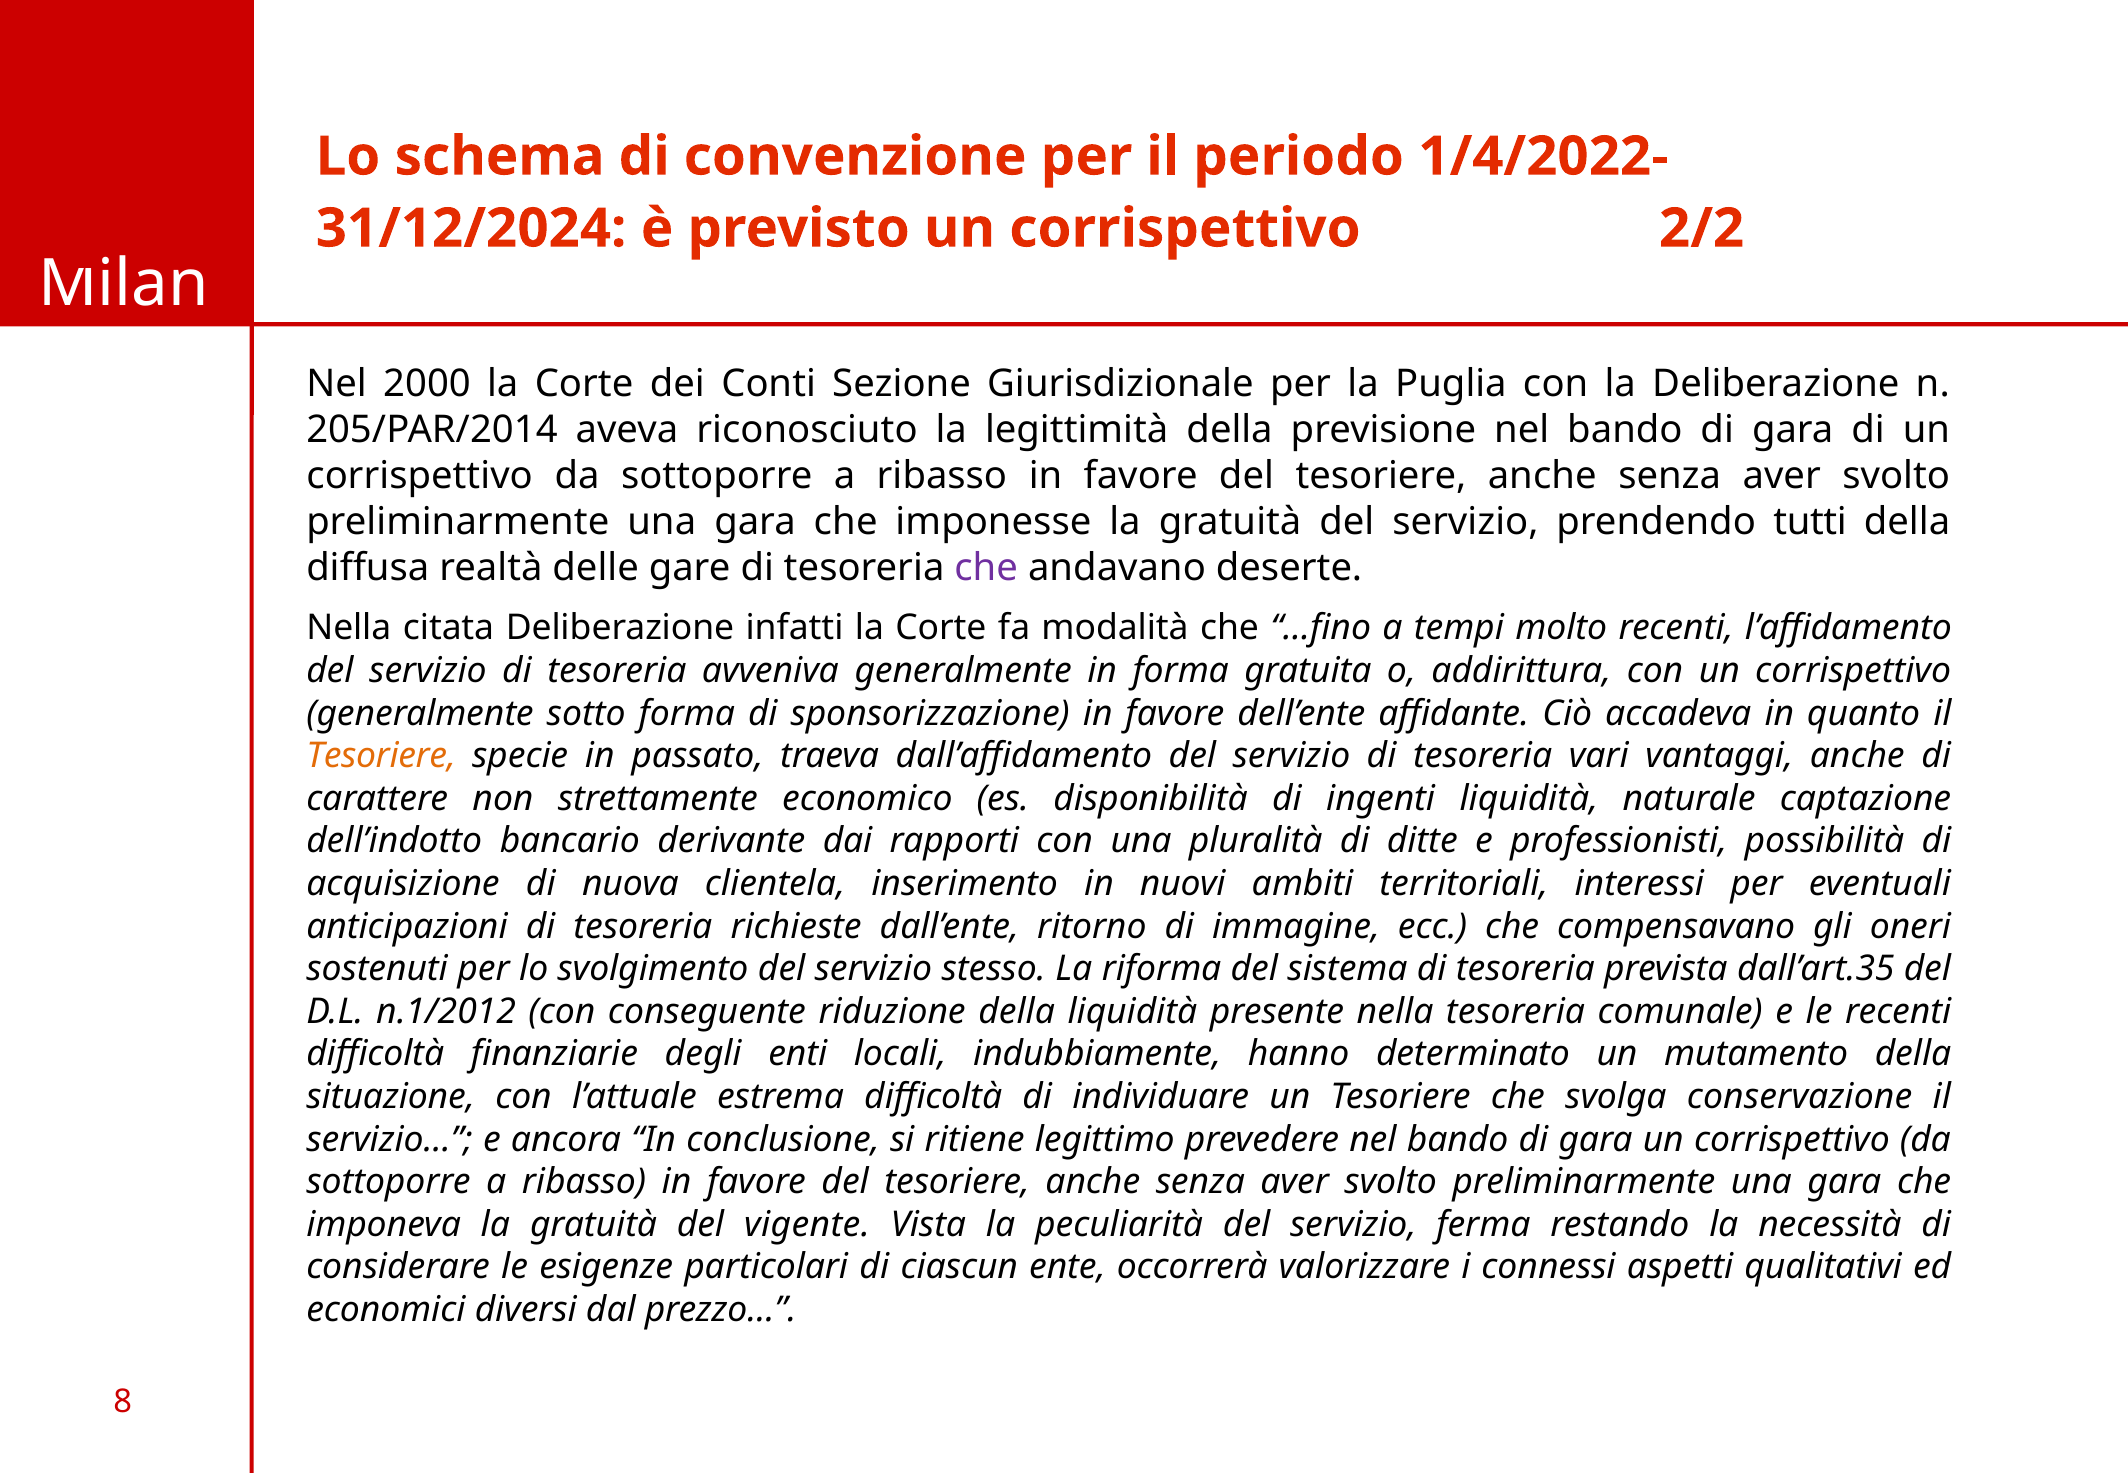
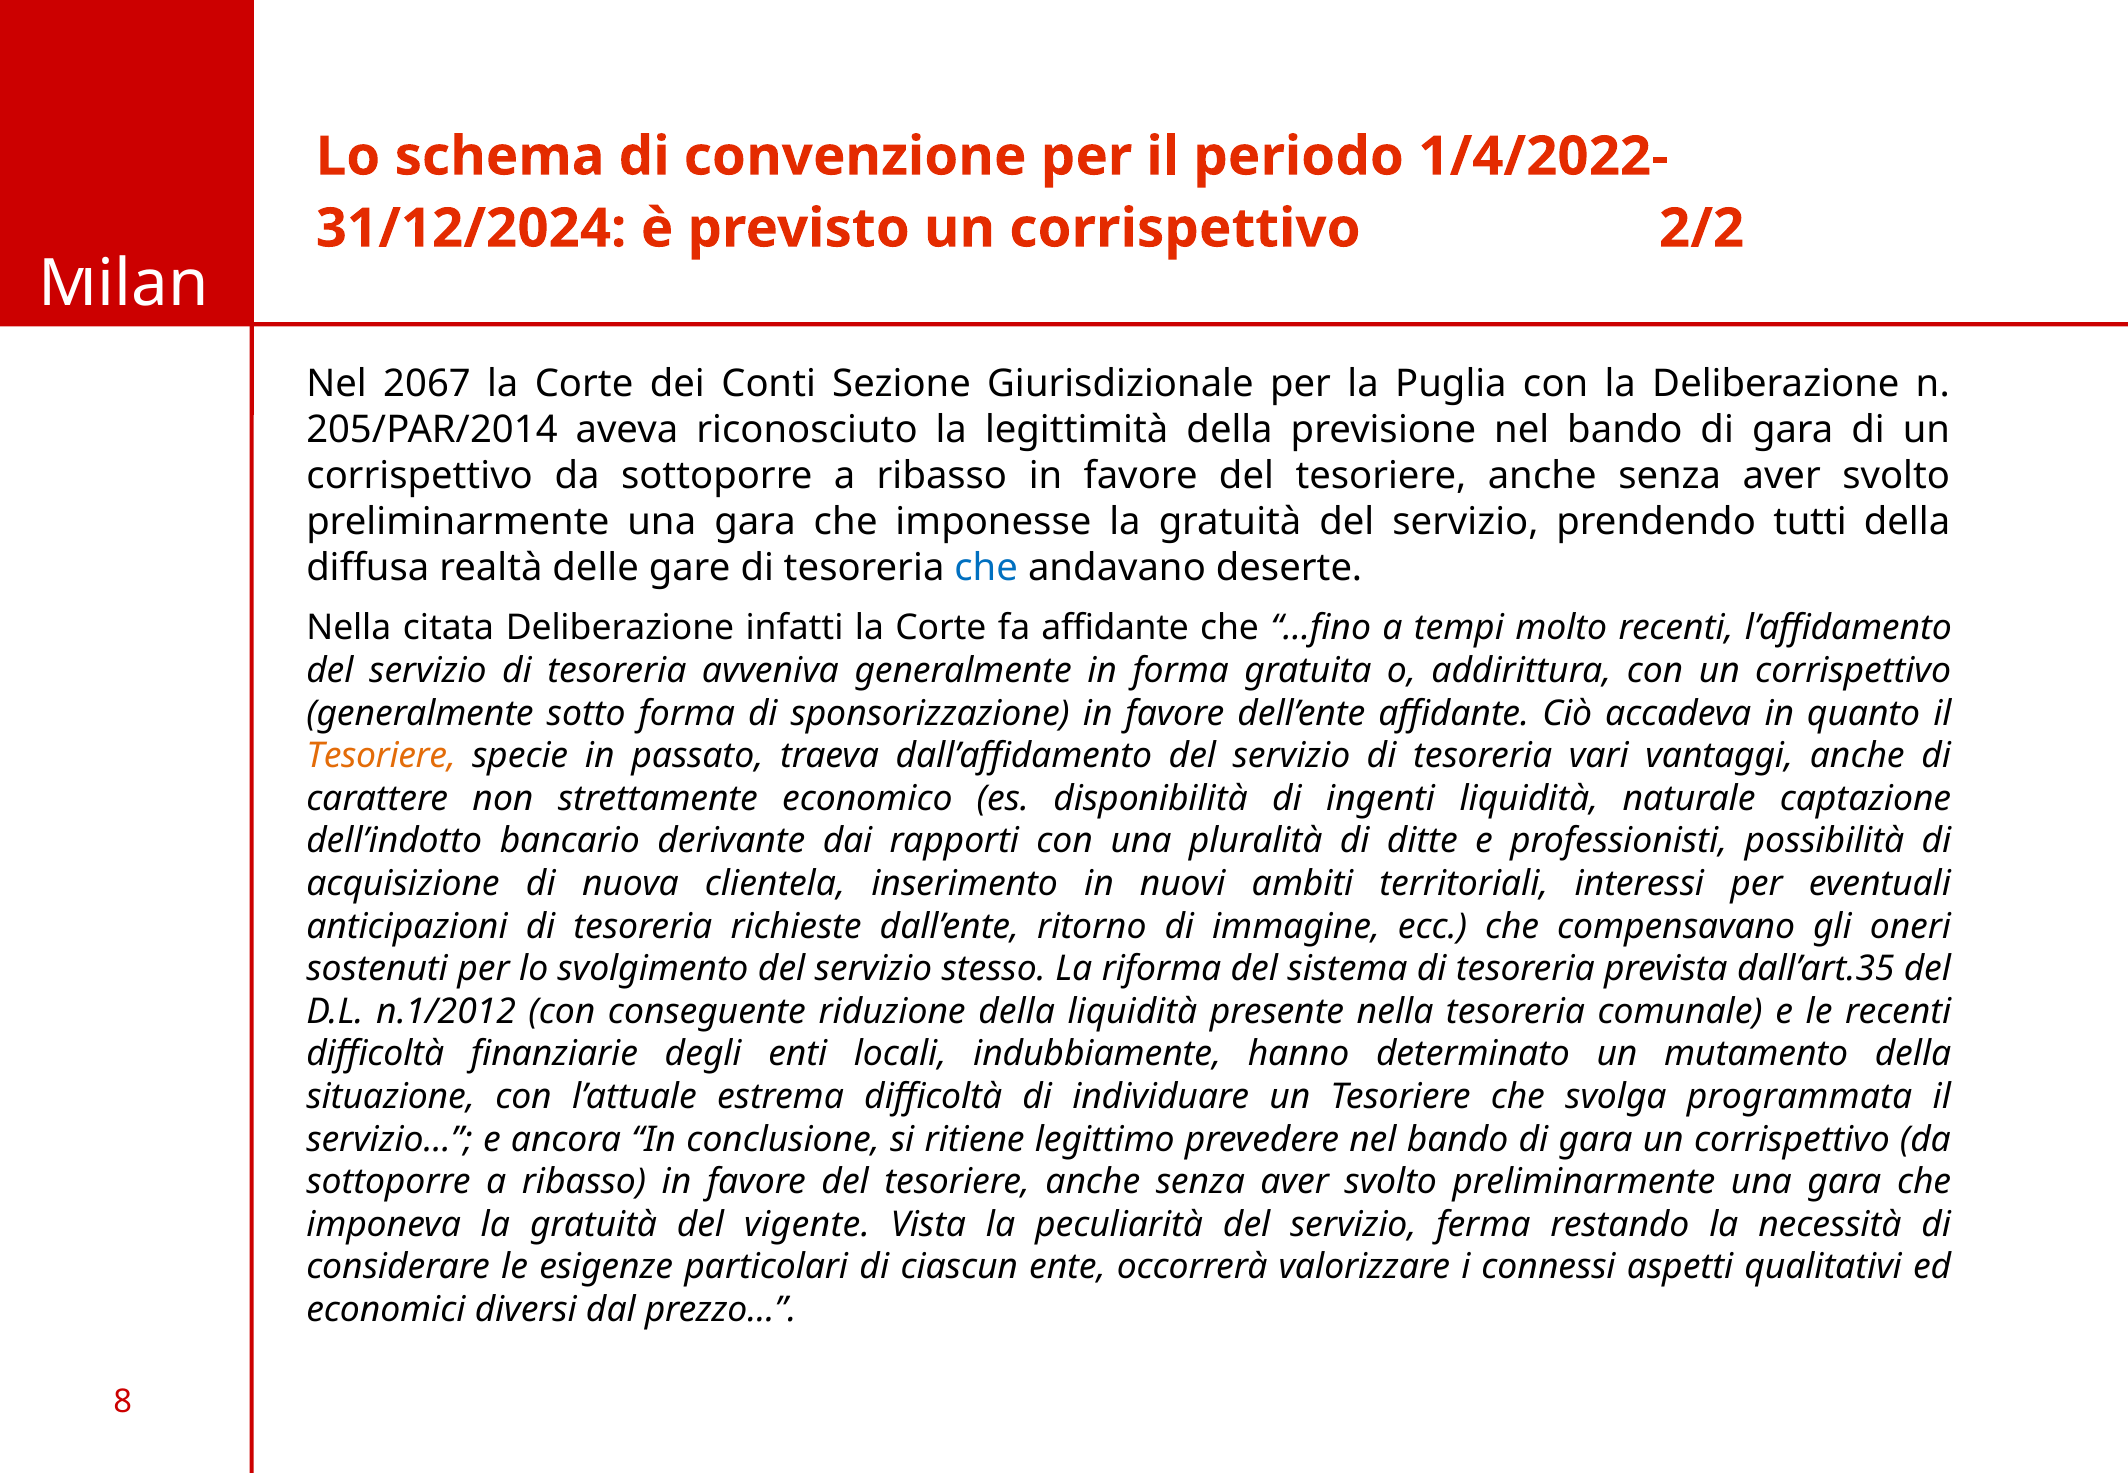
2000: 2000 -> 2067
che at (986, 568) colour: purple -> blue
fa modalità: modalità -> affidante
conservazione: conservazione -> programmata
